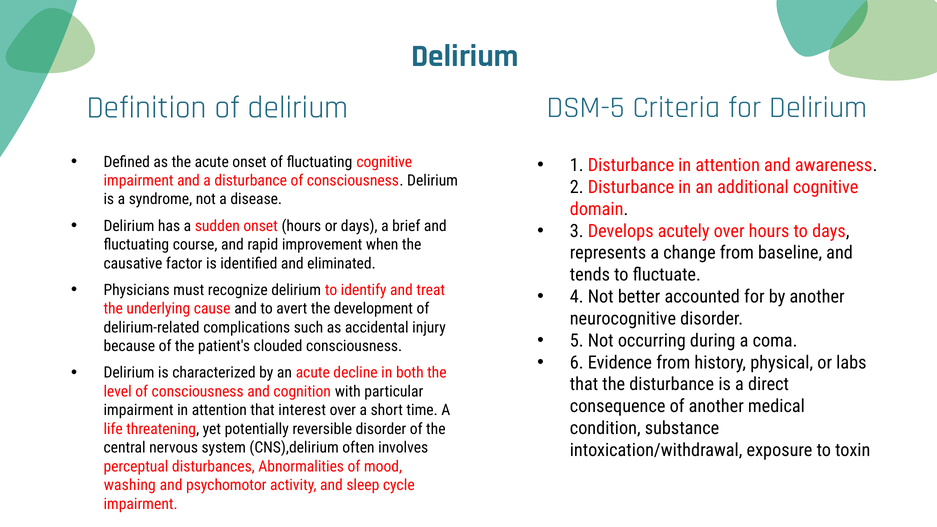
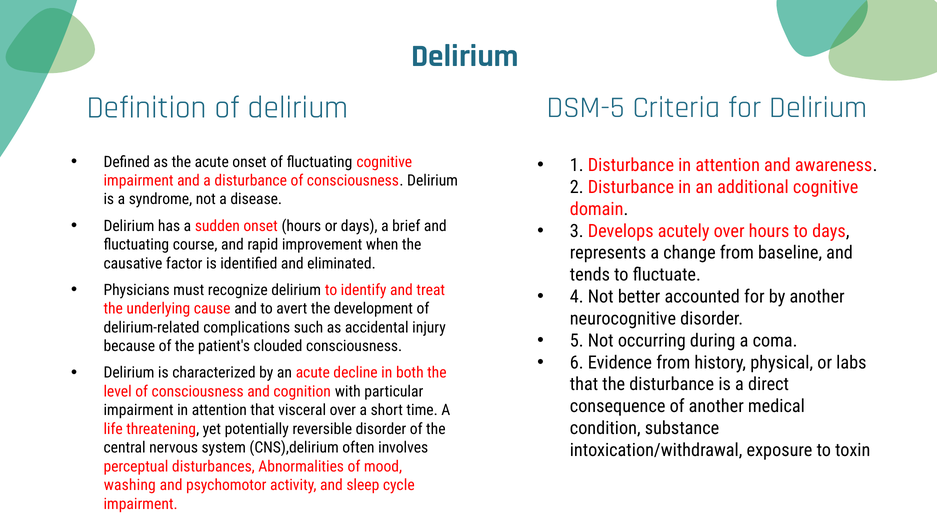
interest: interest -> visceral
